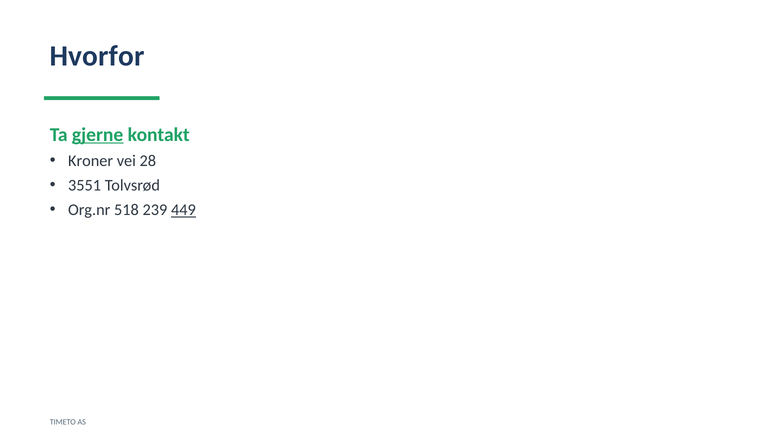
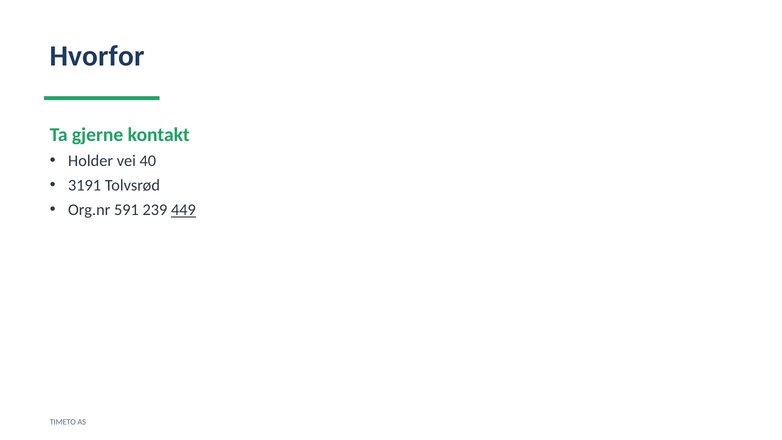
gjerne underline: present -> none
Kroner: Kroner -> Holder
28: 28 -> 40
3551: 3551 -> 3191
518: 518 -> 591
